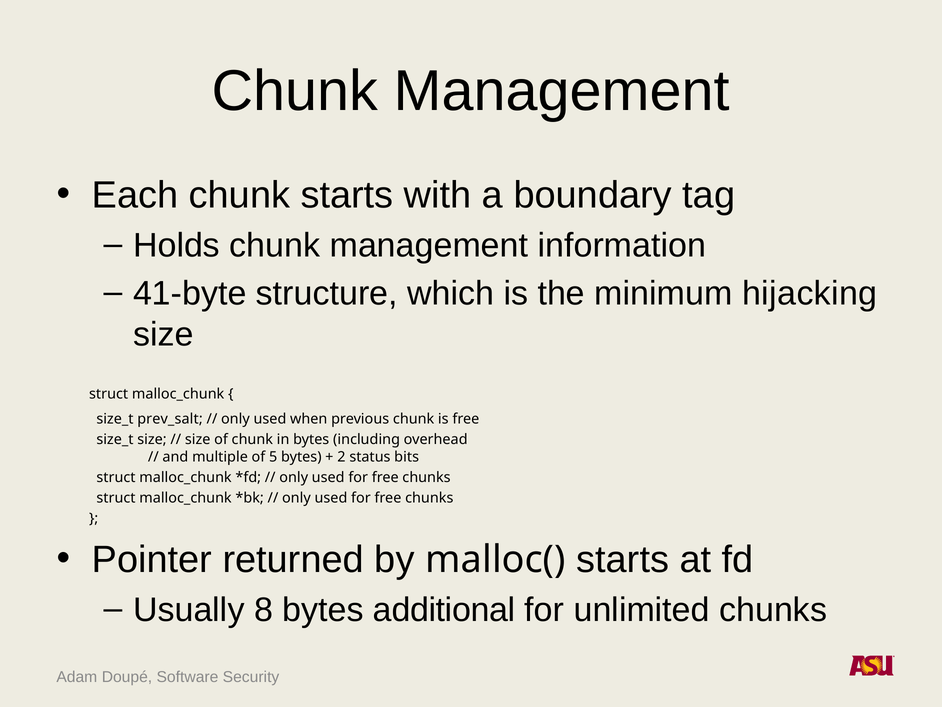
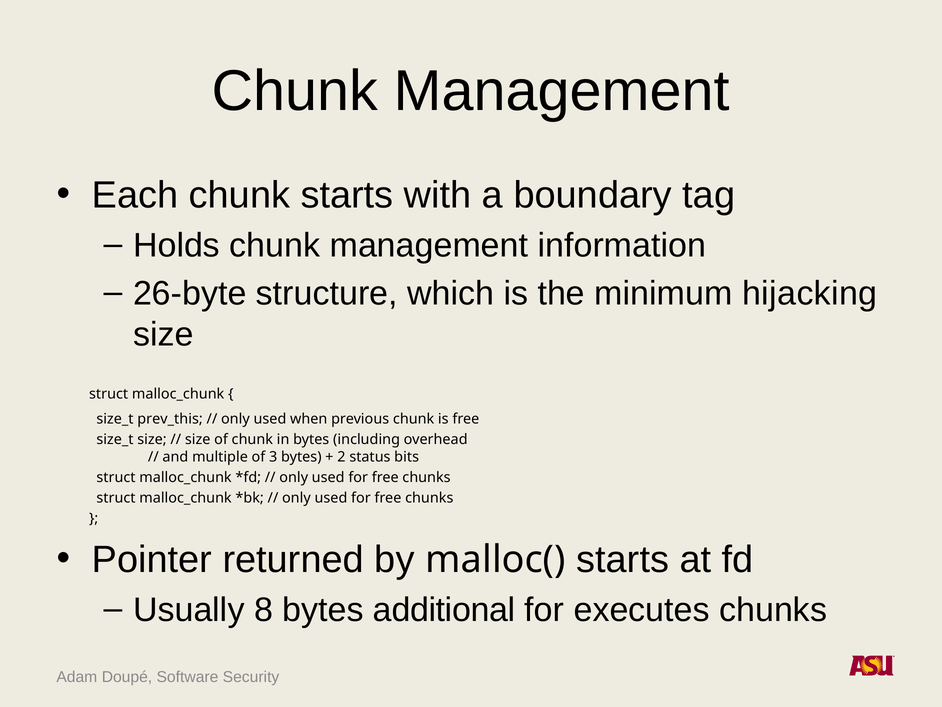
41-byte: 41-byte -> 26-byte
prev_salt: prev_salt -> prev_this
5: 5 -> 3
unlimited: unlimited -> executes
